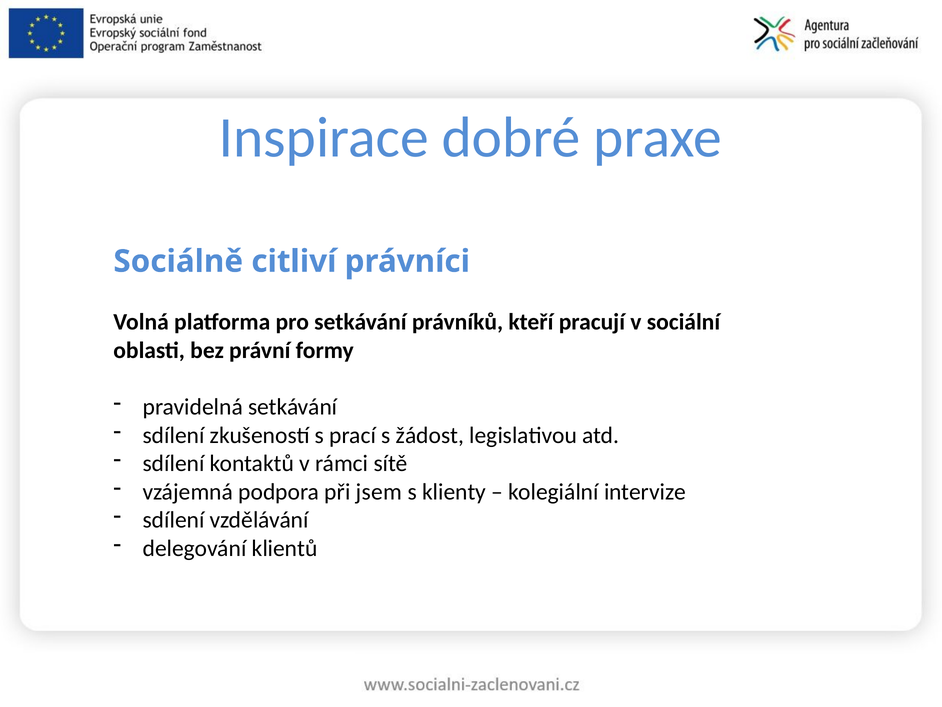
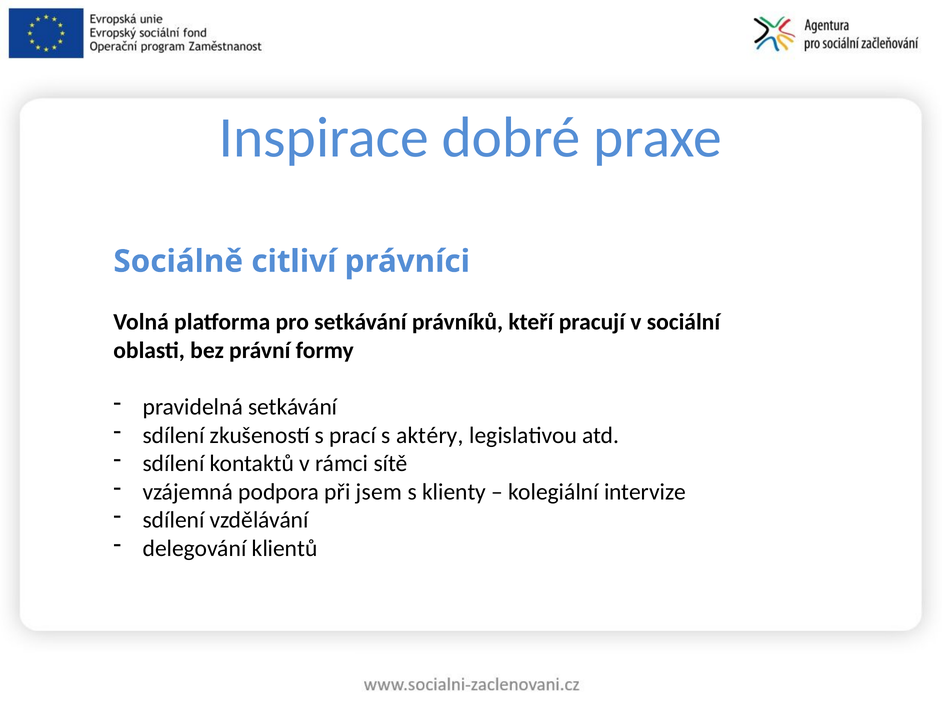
žádost: žádost -> aktéry
